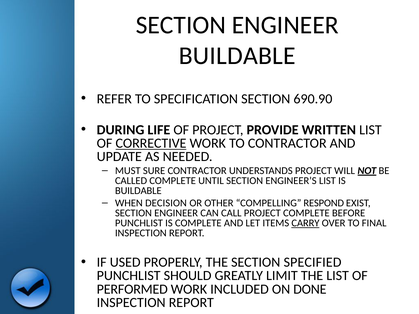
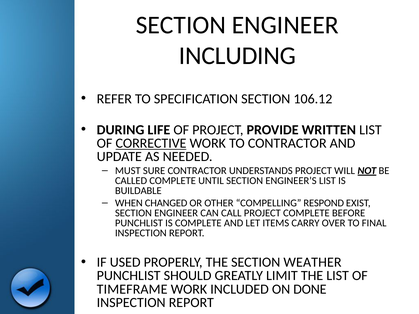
BUILDABLE at (237, 56): BUILDABLE -> INCLUDING
690.90: 690.90 -> 106.12
DECISION: DECISION -> CHANGED
CARRY underline: present -> none
SPECIFIED: SPECIFIED -> WEATHER
PERFORMED: PERFORMED -> TIMEFRAME
